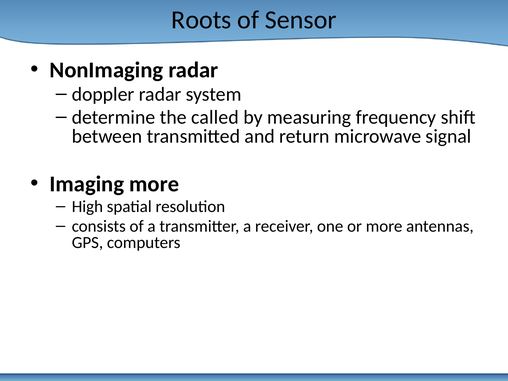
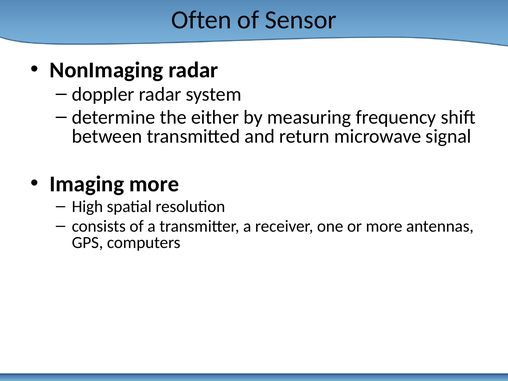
Roots: Roots -> Often
called: called -> either
